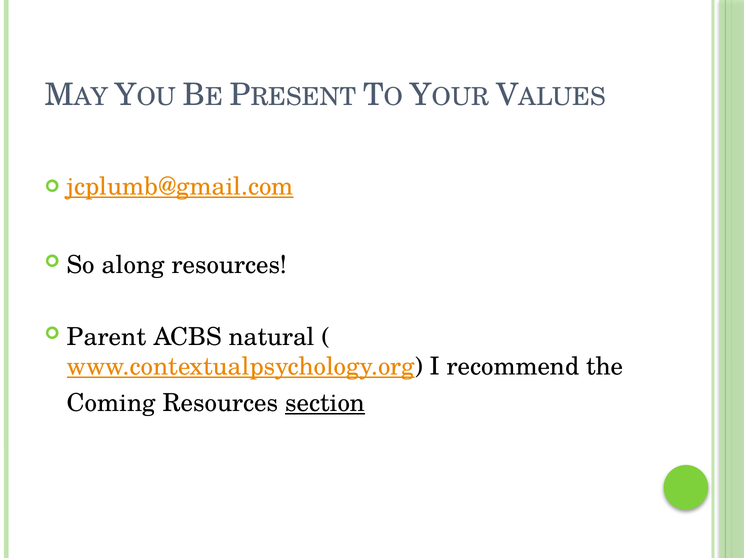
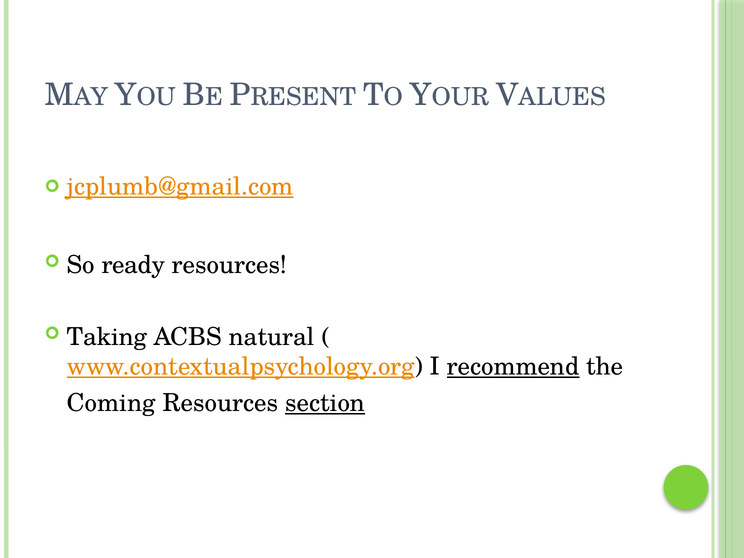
along: along -> ready
Parent: Parent -> Taking
recommend underline: none -> present
